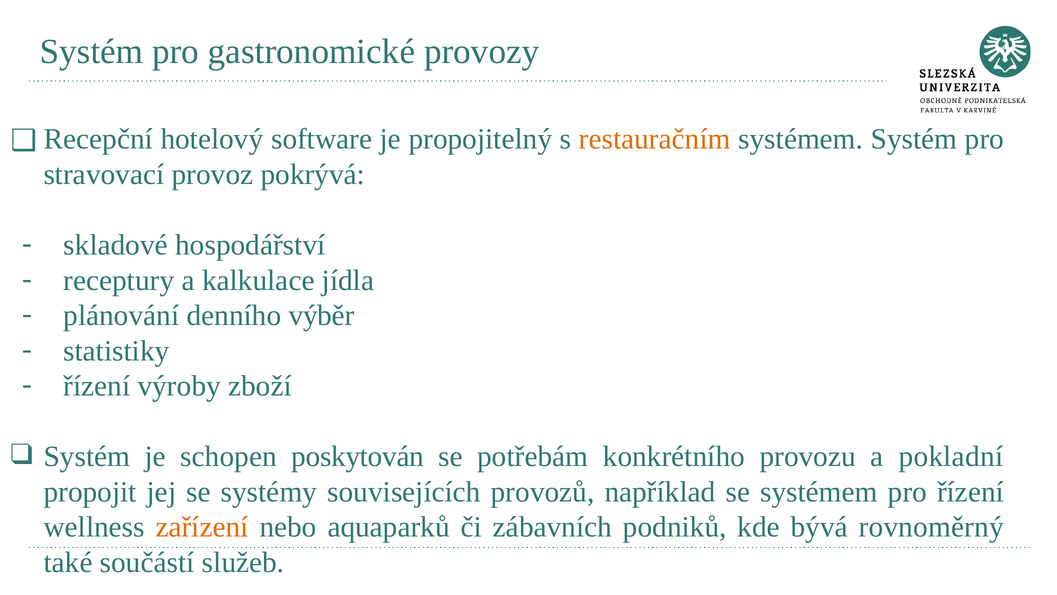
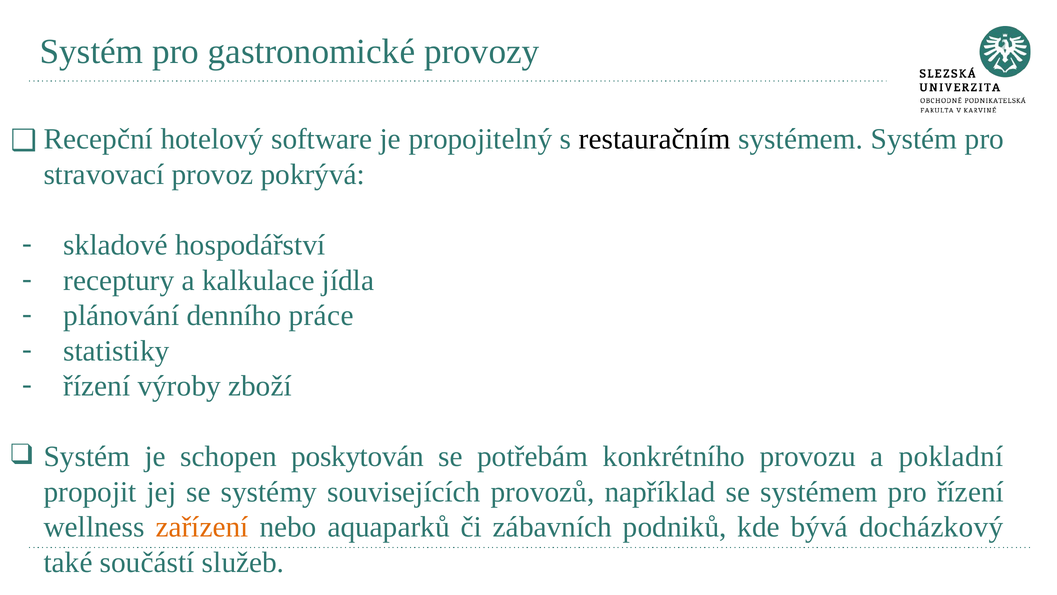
restauračním colour: orange -> black
výběr: výběr -> práce
rovnoměrný: rovnoměrný -> docházkový
